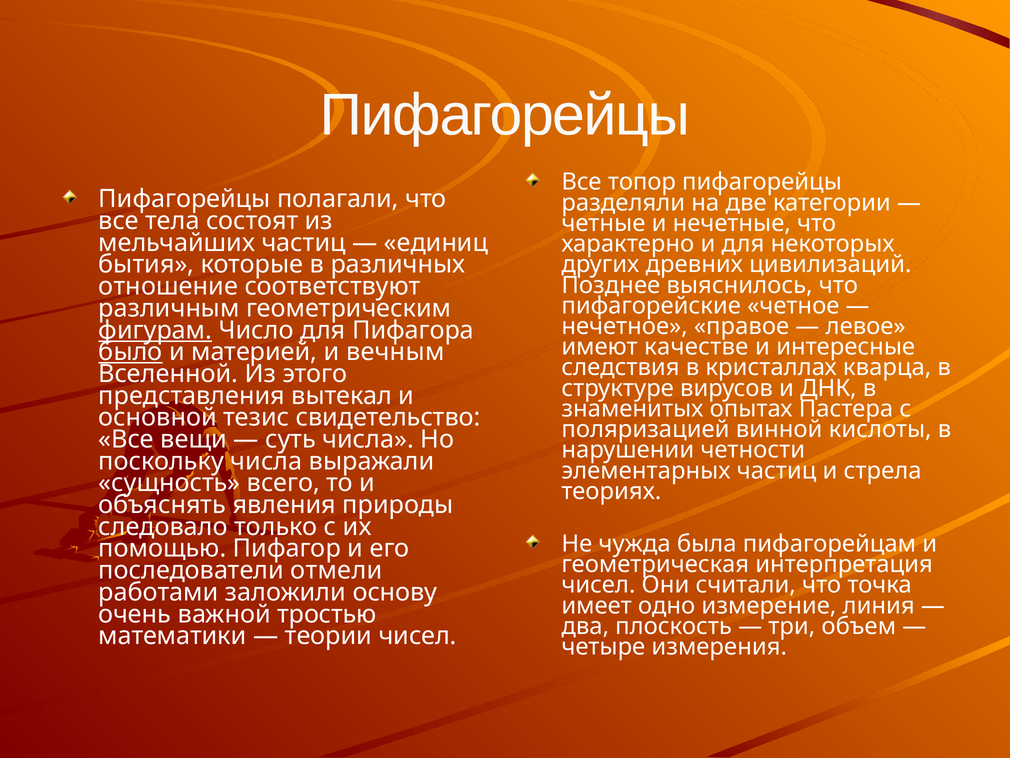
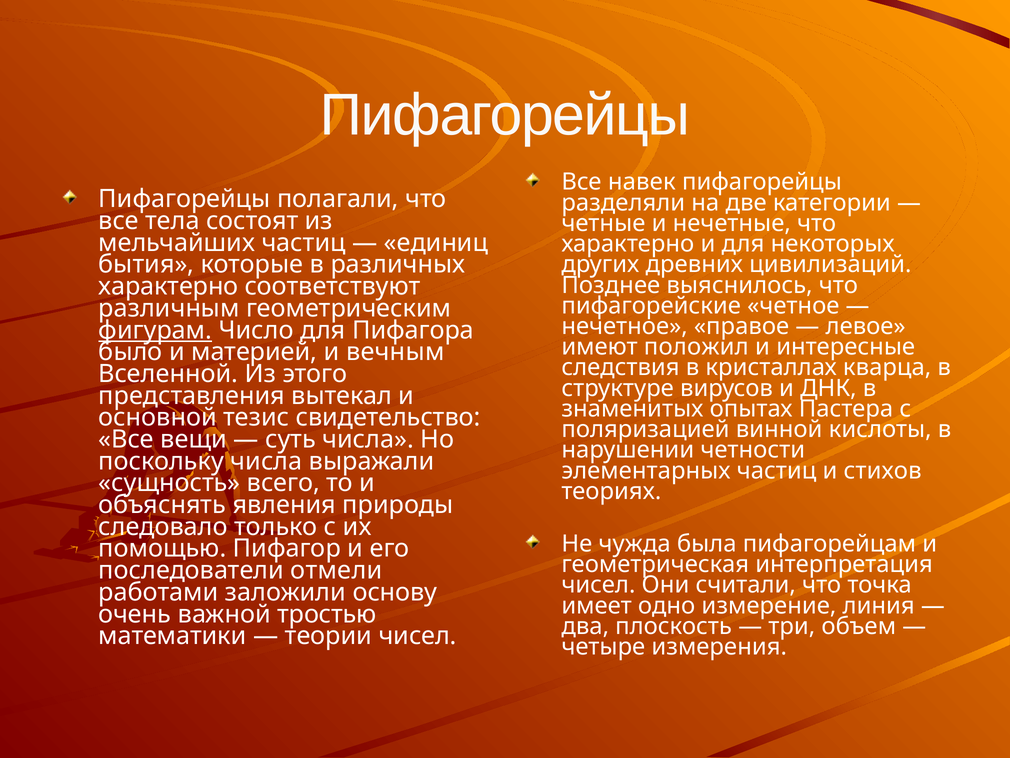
топор: топор -> навек
отношение at (168, 286): отношение -> характерно
качестве: качестве -> положил
было underline: present -> none
стрела: стрела -> стихов
